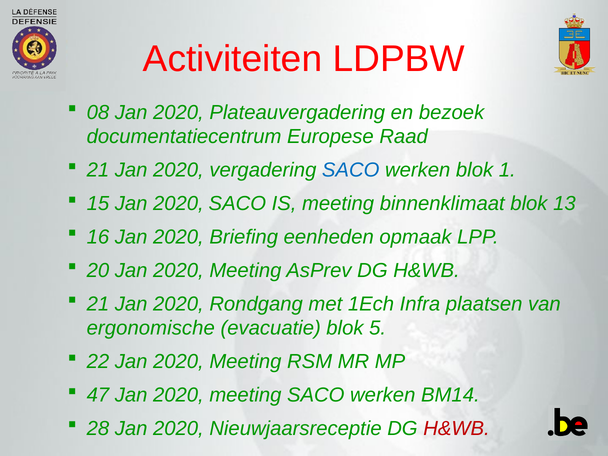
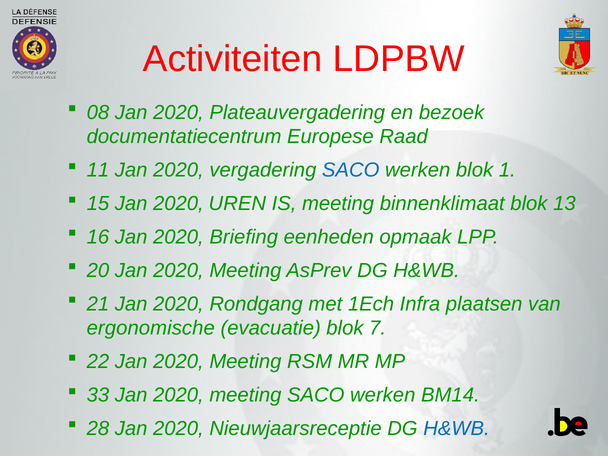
21 at (98, 170): 21 -> 11
2020 SACO: SACO -> UREN
5: 5 -> 7
47: 47 -> 33
H&WB at (457, 429) colour: red -> blue
